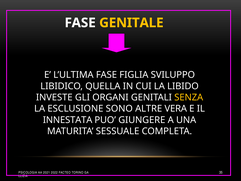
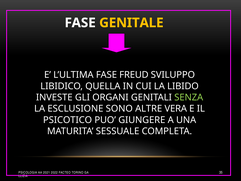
FIGLIA: FIGLIA -> FREUD
SENZA colour: yellow -> light green
INNESTATA: INNESTATA -> PSICOTICO
